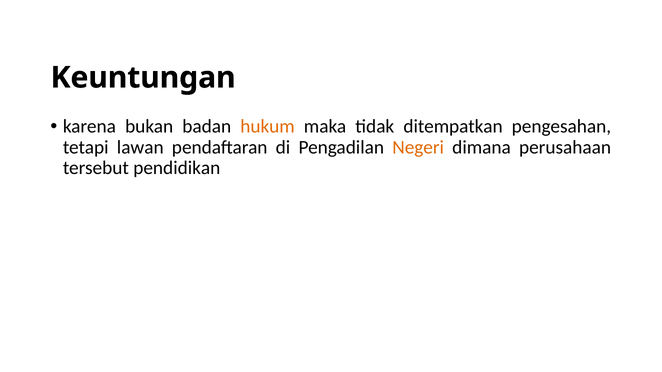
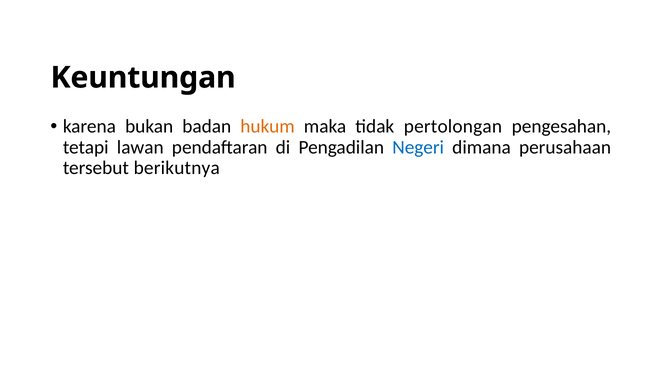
ditempatkan: ditempatkan -> pertolongan
Negeri colour: orange -> blue
pendidikan: pendidikan -> berikutnya
